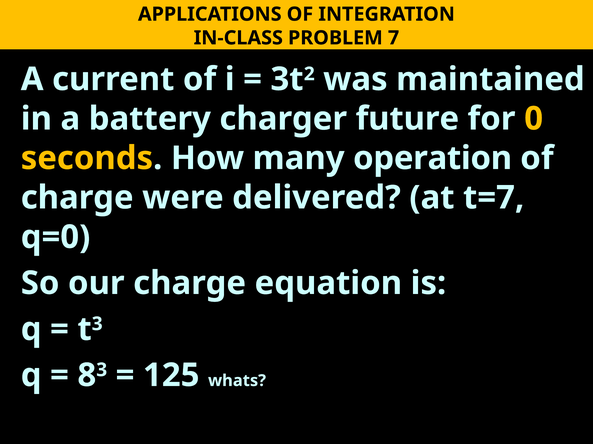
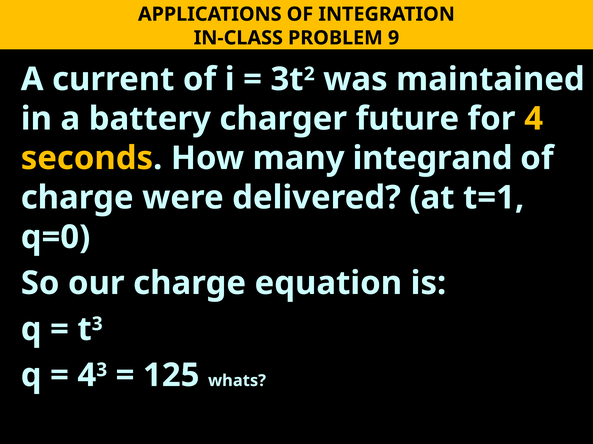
7: 7 -> 9
for 0: 0 -> 4
operation: operation -> integrand
t=7: t=7 -> t=1
8 at (87, 376): 8 -> 4
